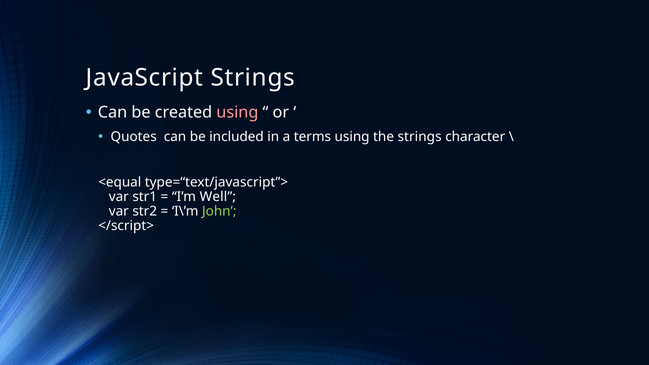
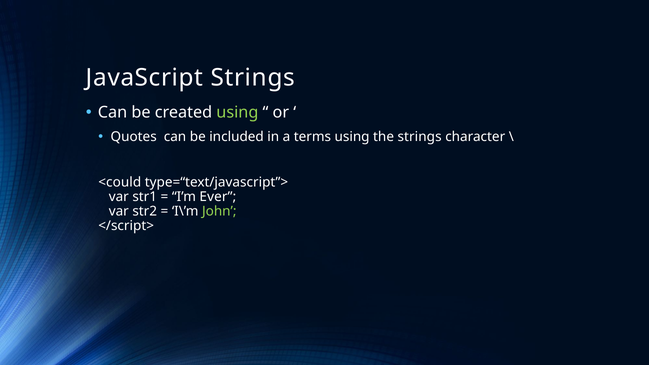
using at (237, 113) colour: pink -> light green
<equal: <equal -> <could
Well: Well -> Ever
